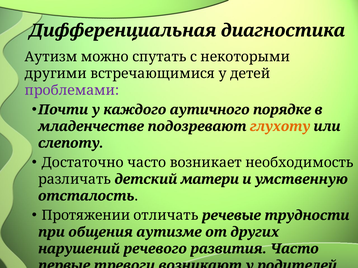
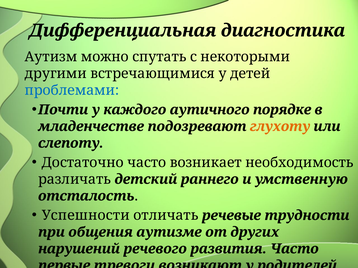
проблемами colour: purple -> blue
матери: матери -> раннего
Протяжении: Протяжении -> Успешности
